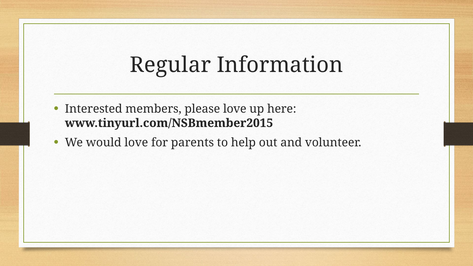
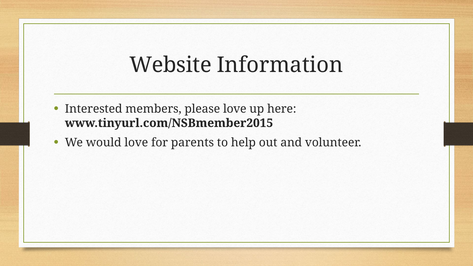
Regular: Regular -> Website
